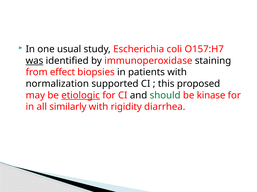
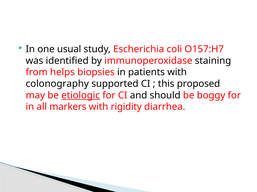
was underline: present -> none
effect: effect -> helps
normalization: normalization -> colonography
should colour: green -> black
kinase: kinase -> boggy
similarly: similarly -> markers
